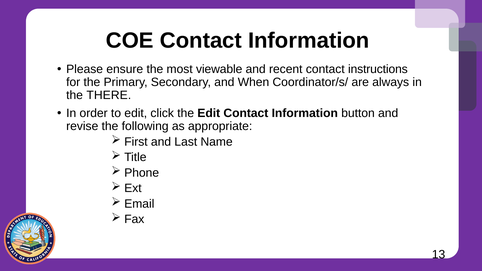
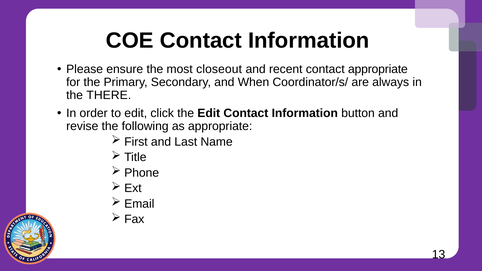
viewable: viewable -> closeout
contact instructions: instructions -> appropriate
